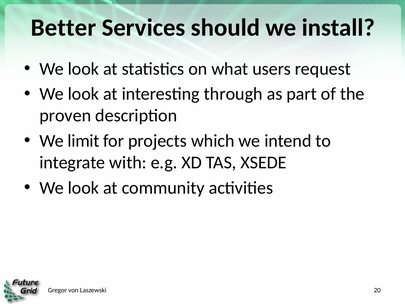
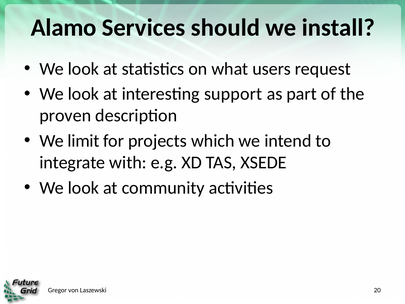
Better: Better -> Alamo
through: through -> support
